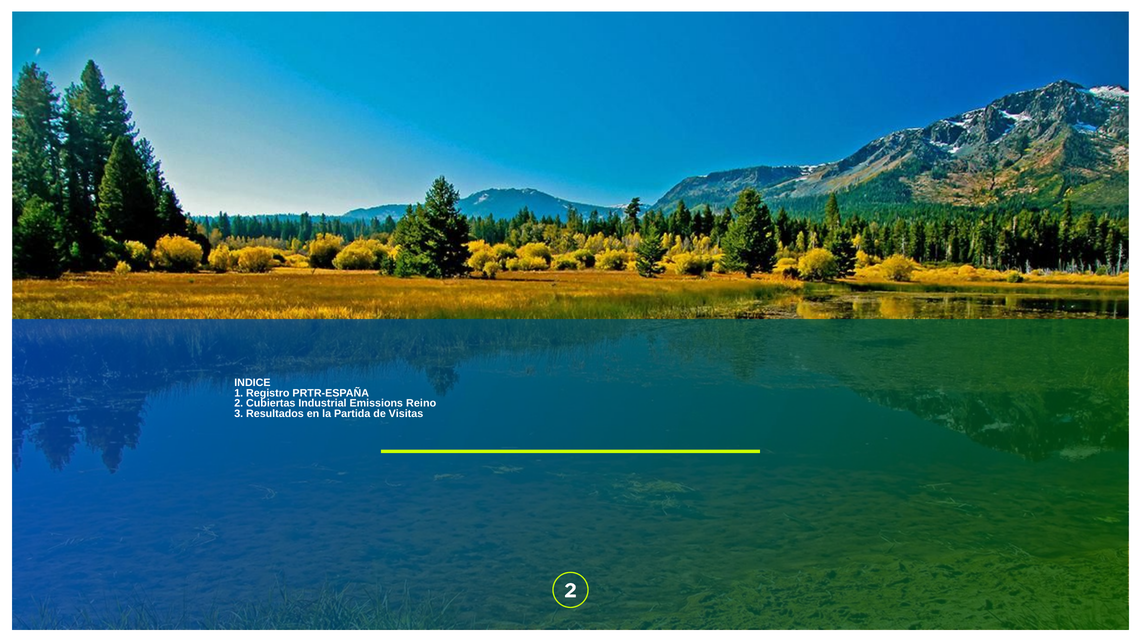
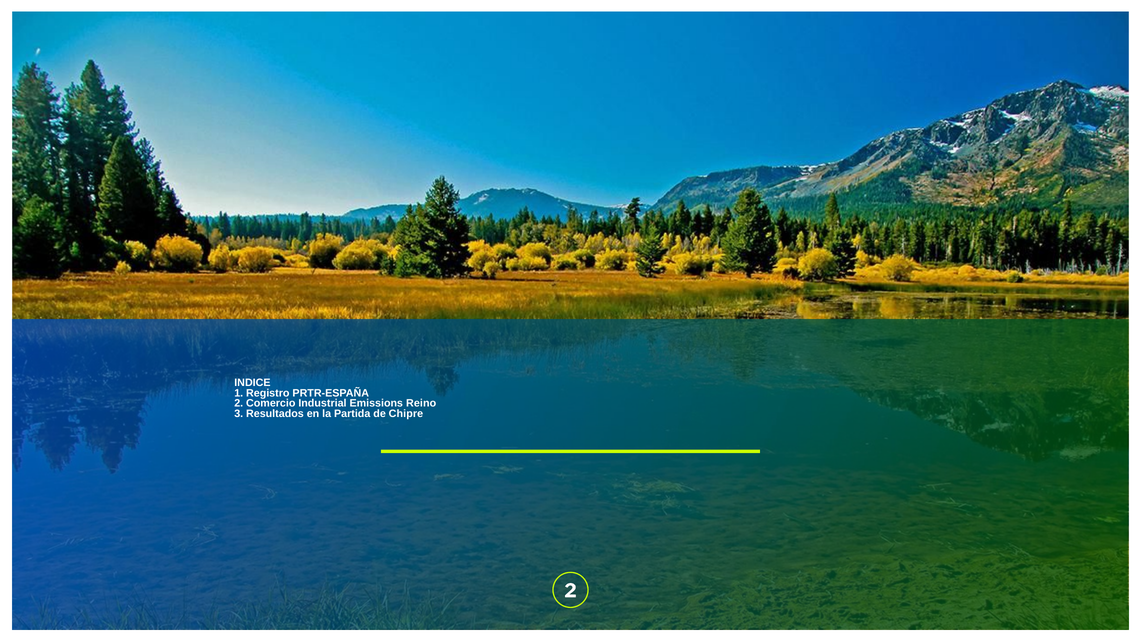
Cubiertas: Cubiertas -> Comercio
Visitas: Visitas -> Chipre
